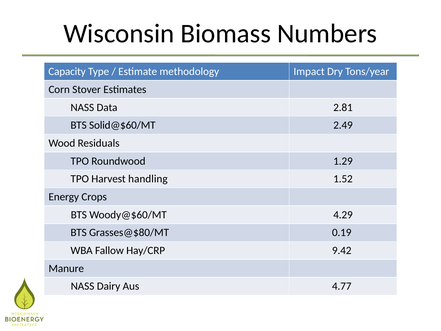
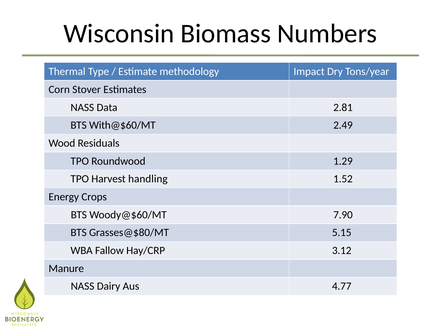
Capacity: Capacity -> Thermal
Solid@$60/MT: Solid@$60/MT -> With@$60/MT
4.29: 4.29 -> 7.90
0.19: 0.19 -> 5.15
9.42: 9.42 -> 3.12
